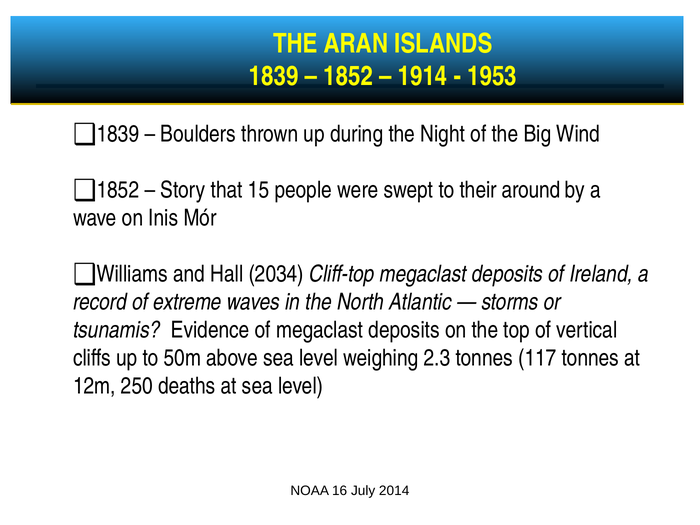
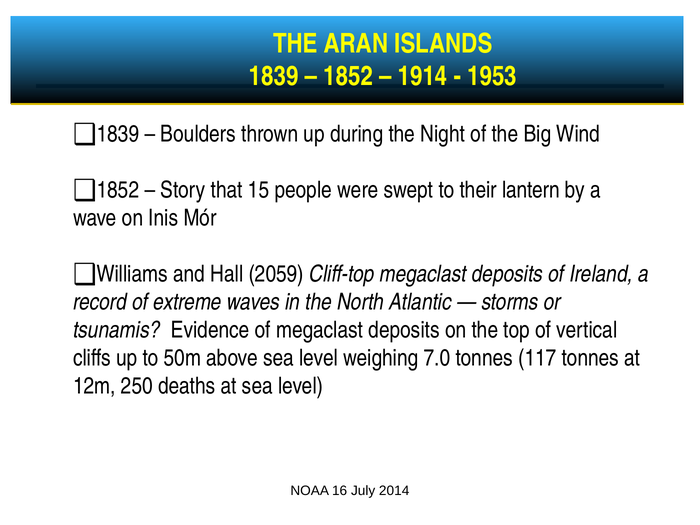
around: around -> lantern
2034: 2034 -> 2059
2.3: 2.3 -> 7.0
